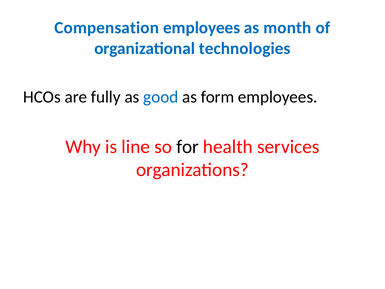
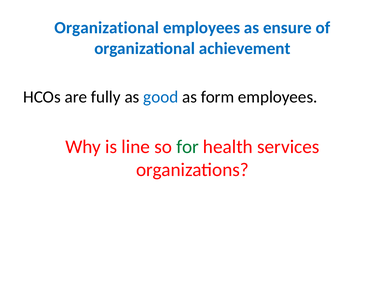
Compensation at (107, 28): Compensation -> Organizational
month: month -> ensure
technologies: technologies -> achievement
for colour: black -> green
